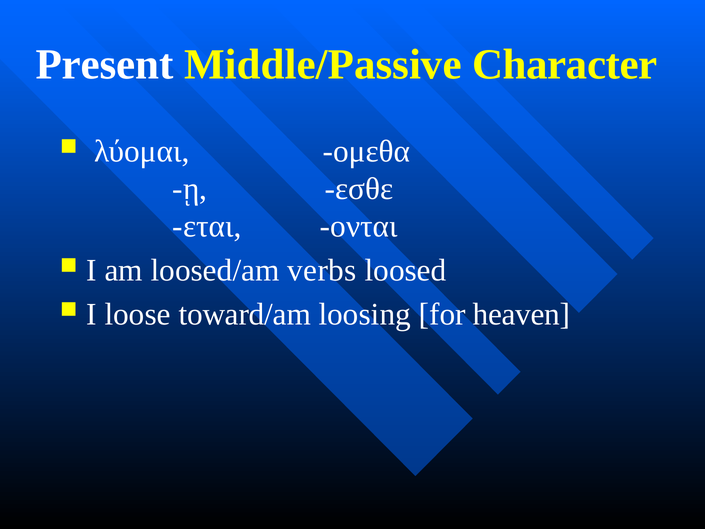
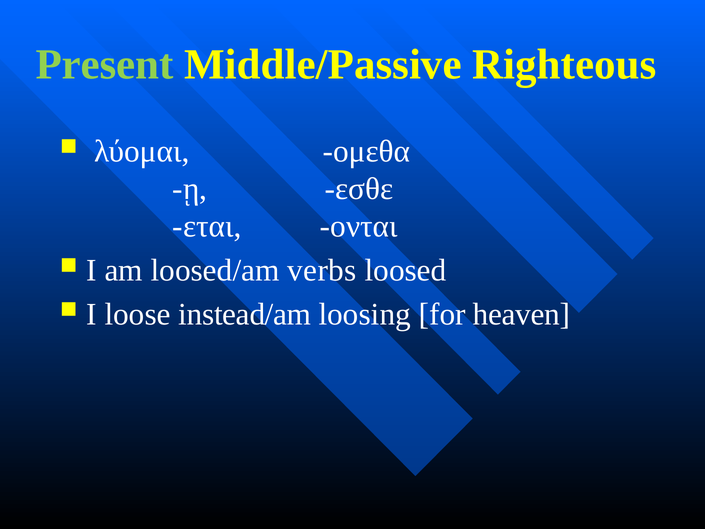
Present colour: white -> light green
Character: Character -> Righteous
toward/am: toward/am -> instead/am
